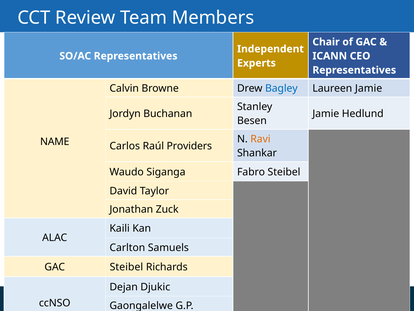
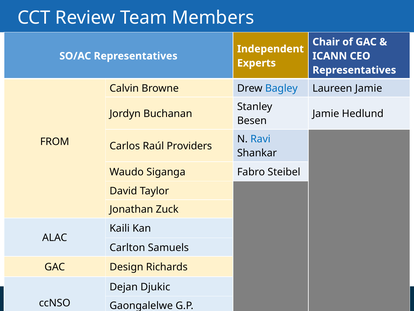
Ravi colour: orange -> blue
NAME: NAME -> FROM
GAC Steibel: Steibel -> Design
